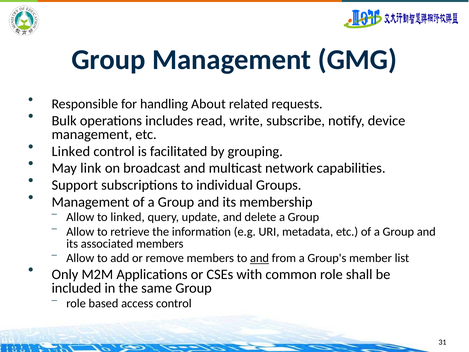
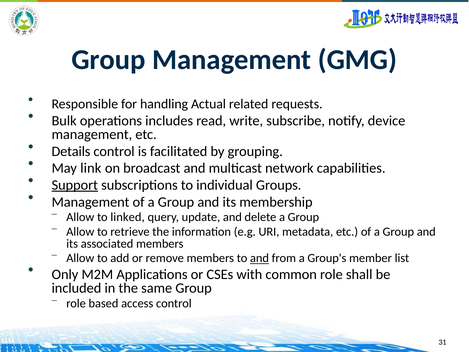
About: About -> Actual
Linked at (71, 151): Linked -> Details
Support underline: none -> present
